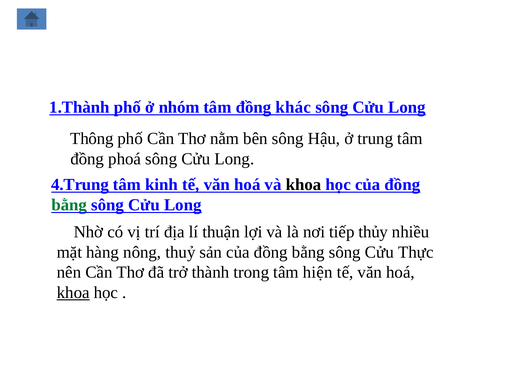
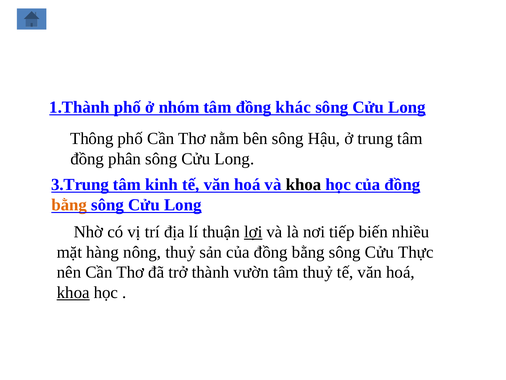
phoá: phoá -> phân
4.Trung: 4.Trung -> 3.Trung
bằng at (69, 205) colour: green -> orange
lợi underline: none -> present
thủy: thủy -> biến
trong: trong -> vườn
tâm hiện: hiện -> thuỷ
